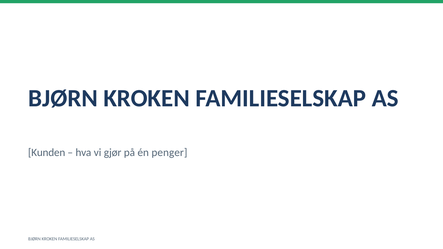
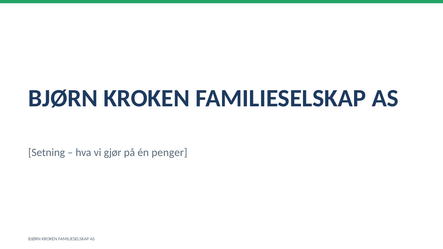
Kunden: Kunden -> Setning
